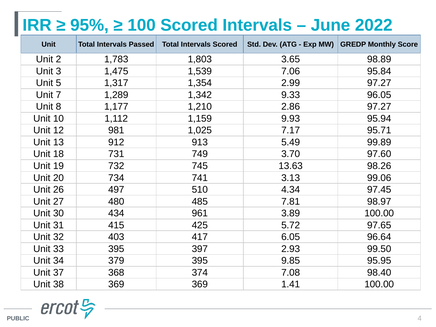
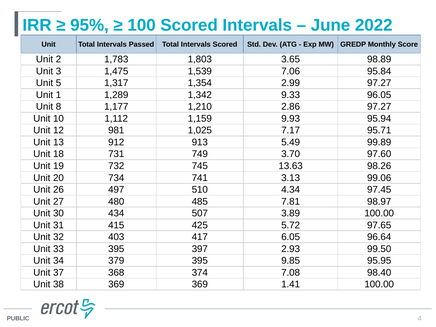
7: 7 -> 1
961: 961 -> 507
